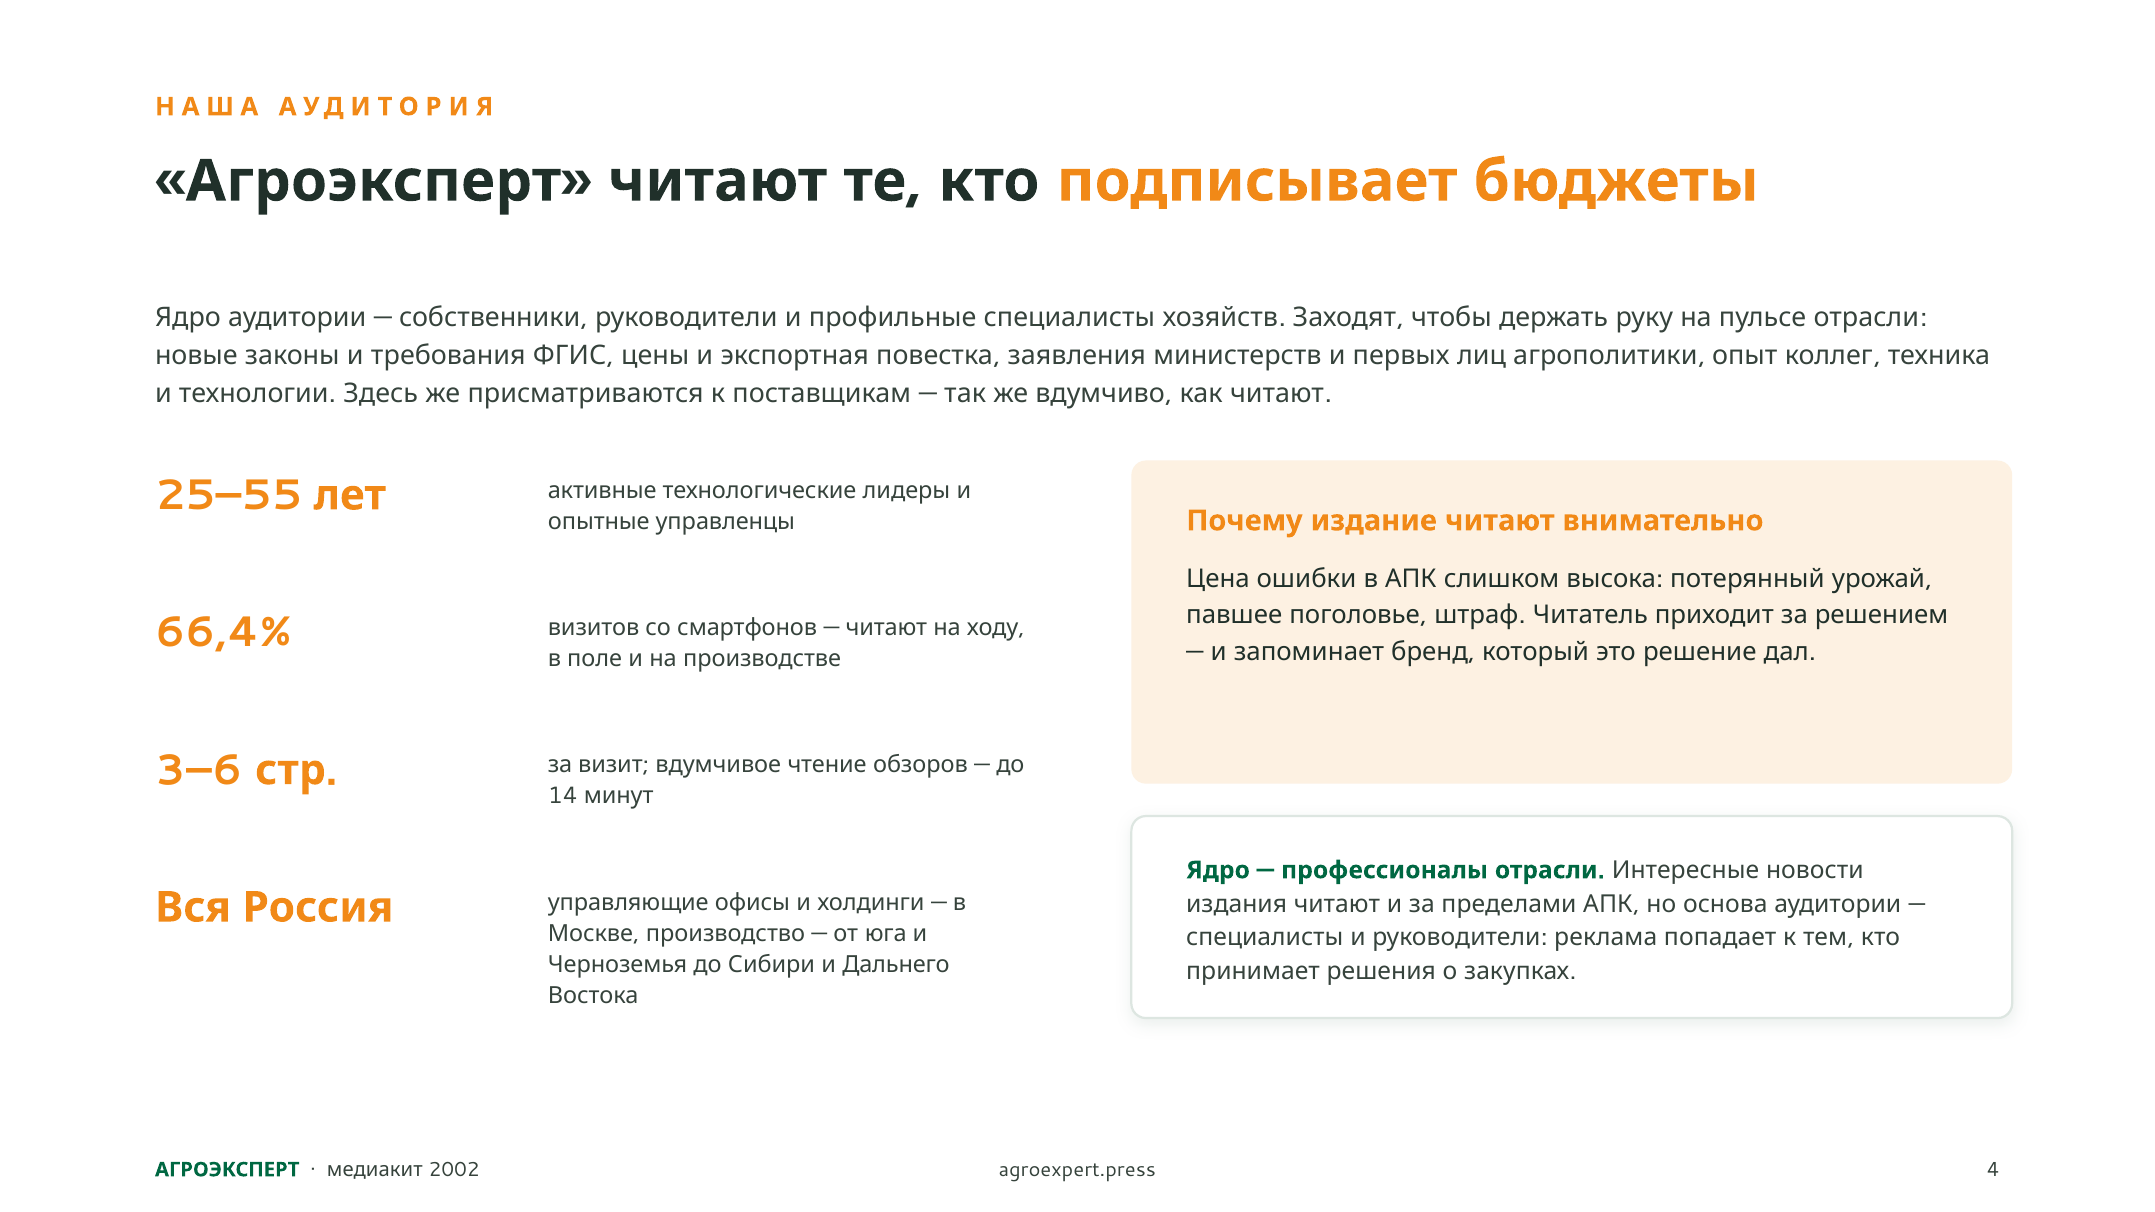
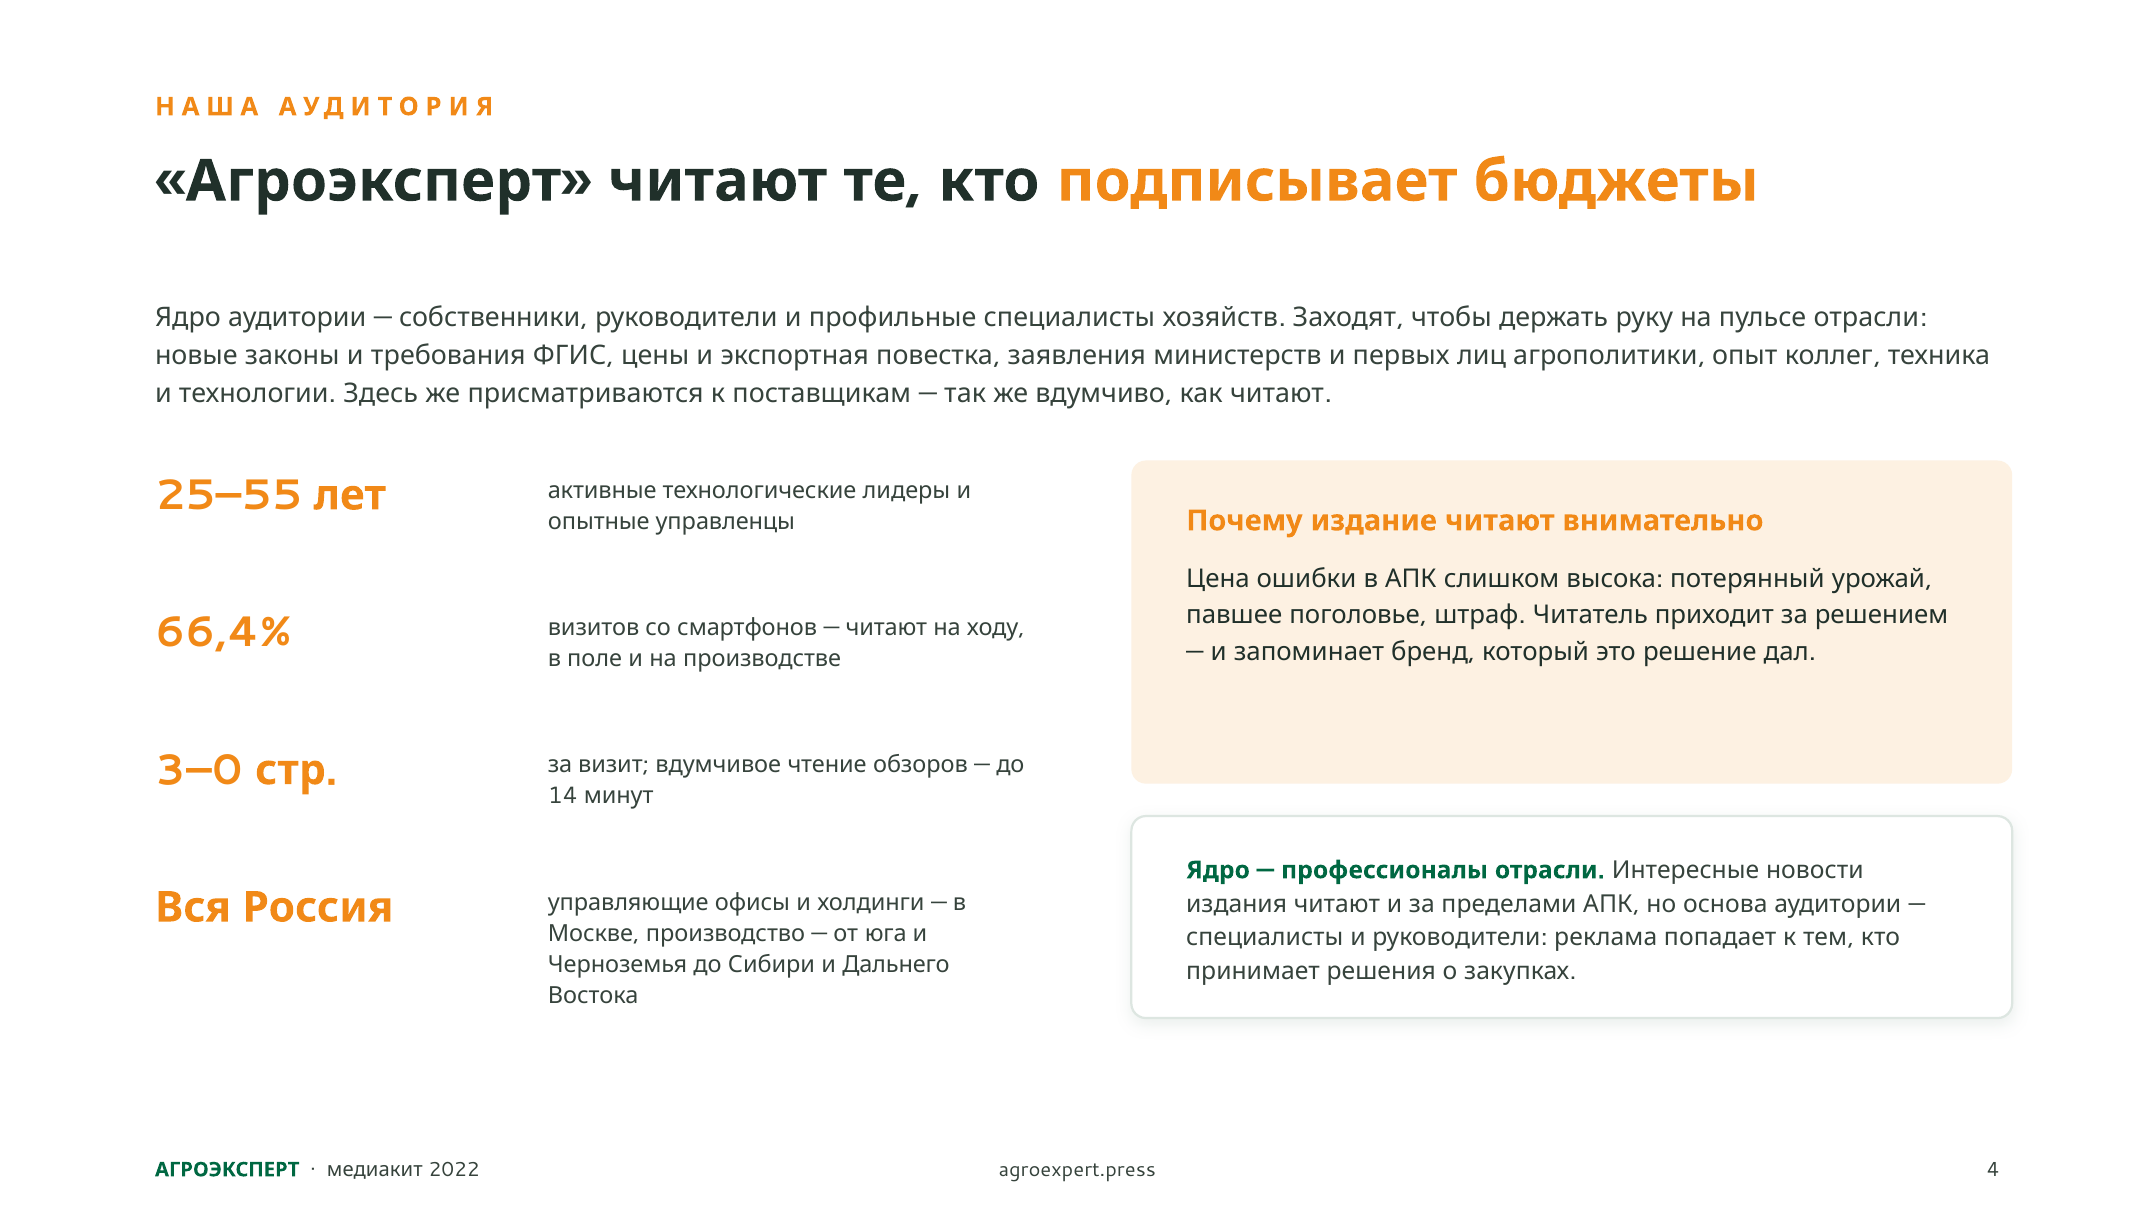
3–6: 3–6 -> 3–0
2002: 2002 -> 2022
